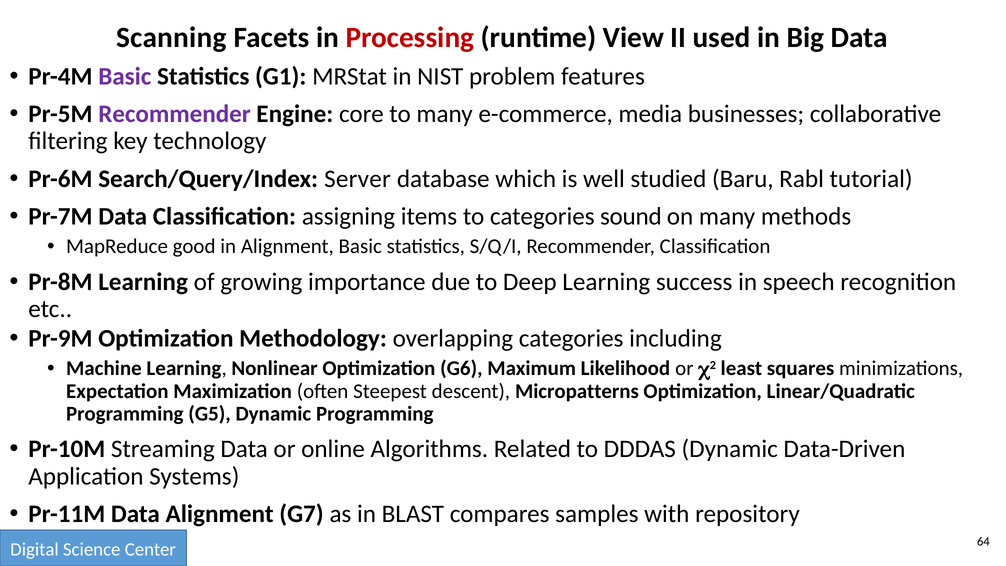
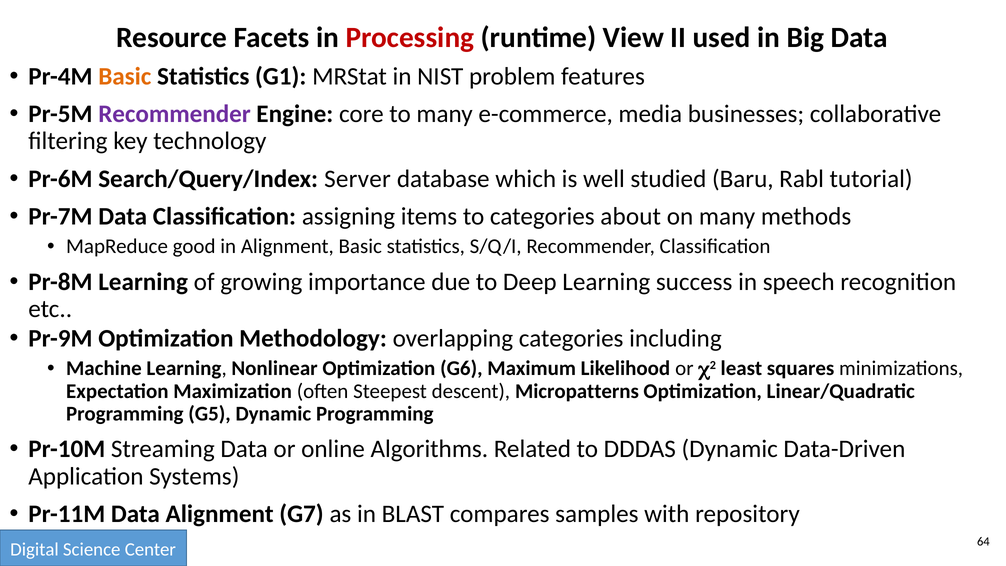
Scanning: Scanning -> Resource
Basic at (125, 76) colour: purple -> orange
sound: sound -> about
